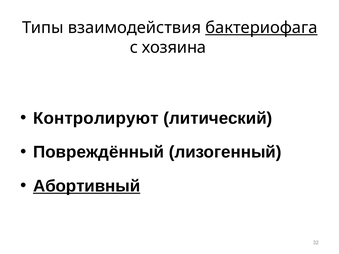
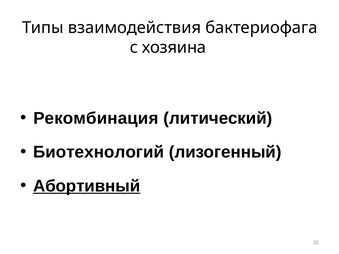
бактериофага underline: present -> none
Контролируют: Контролируют -> Рекомбинация
Повреждённый: Повреждённый -> Биотехнологий
